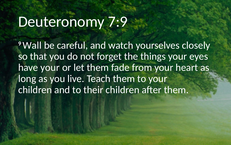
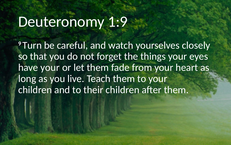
7:9: 7:9 -> 1:9
Wall: Wall -> Turn
